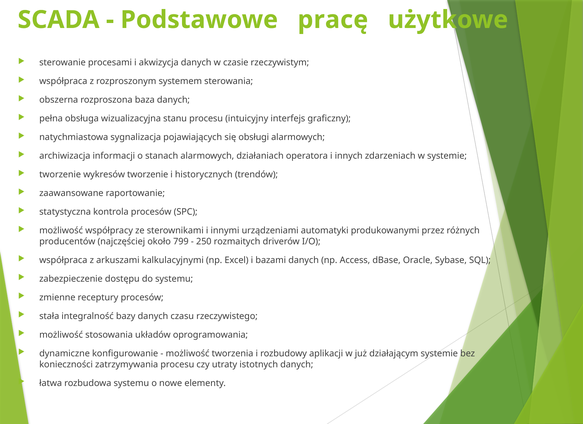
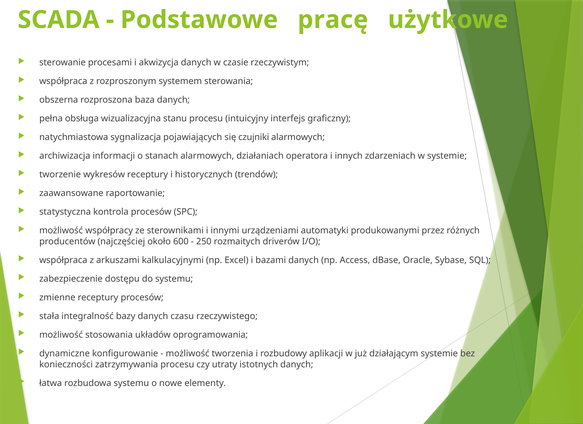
obsługi: obsługi -> czujniki
wykresów tworzenie: tworzenie -> receptury
799: 799 -> 600
